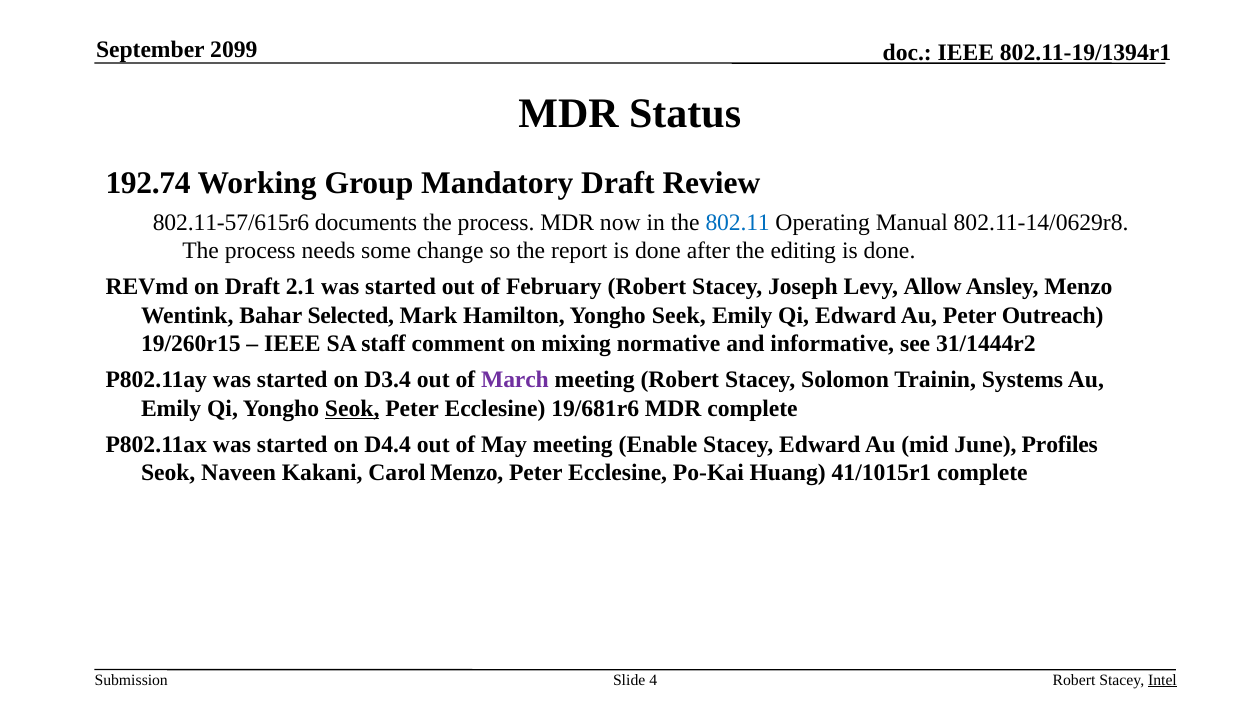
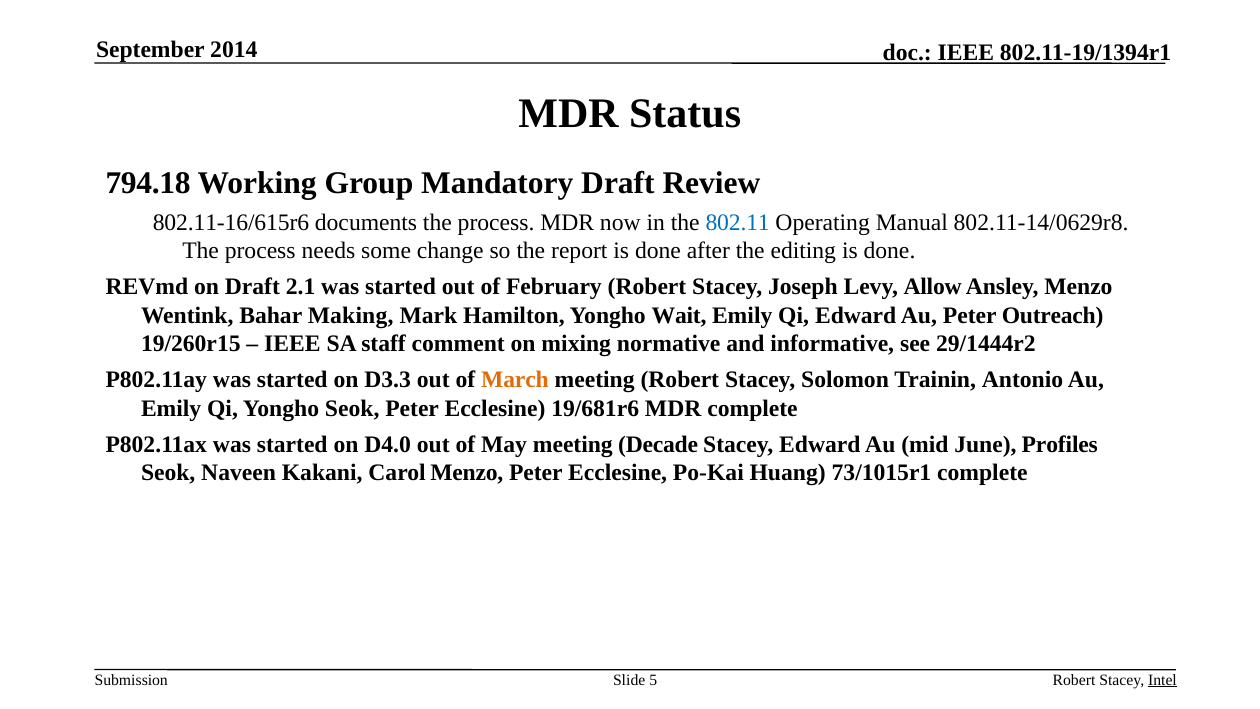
2099: 2099 -> 2014
192.74: 192.74 -> 794.18
802.11-57/615r6: 802.11-57/615r6 -> 802.11-16/615r6
Selected: Selected -> Making
Seek: Seek -> Wait
31/1444r2: 31/1444r2 -> 29/1444r2
D3.4: D3.4 -> D3.3
March colour: purple -> orange
Systems: Systems -> Antonio
Seok at (352, 408) underline: present -> none
D4.4: D4.4 -> D4.0
Enable: Enable -> Decade
41/1015r1: 41/1015r1 -> 73/1015r1
4: 4 -> 5
